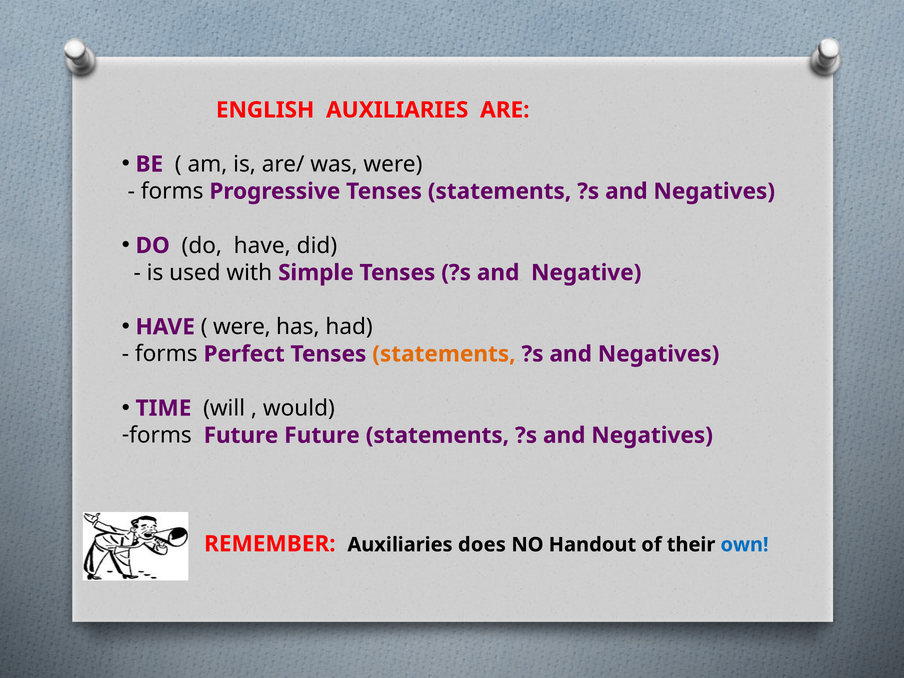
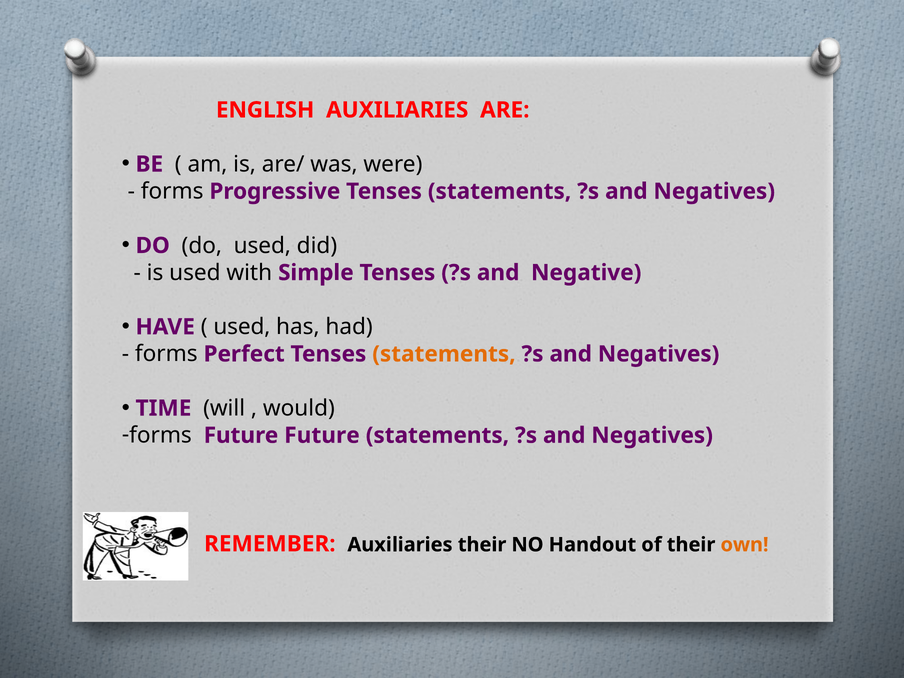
do have: have -> used
were at (242, 327): were -> used
Auxiliaries does: does -> their
own colour: blue -> orange
